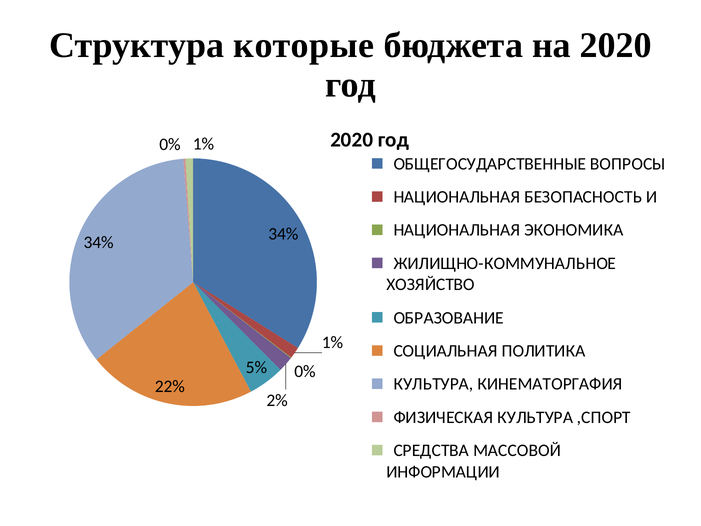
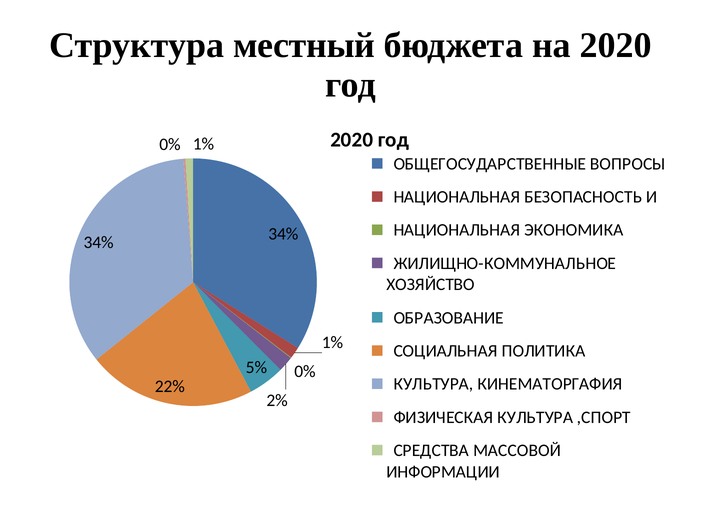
которые: которые -> местный
